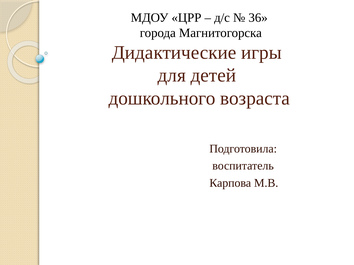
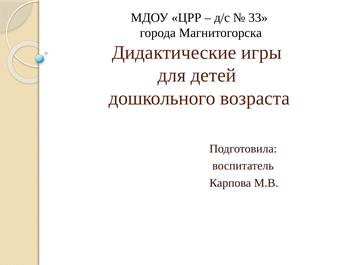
36: 36 -> 33
